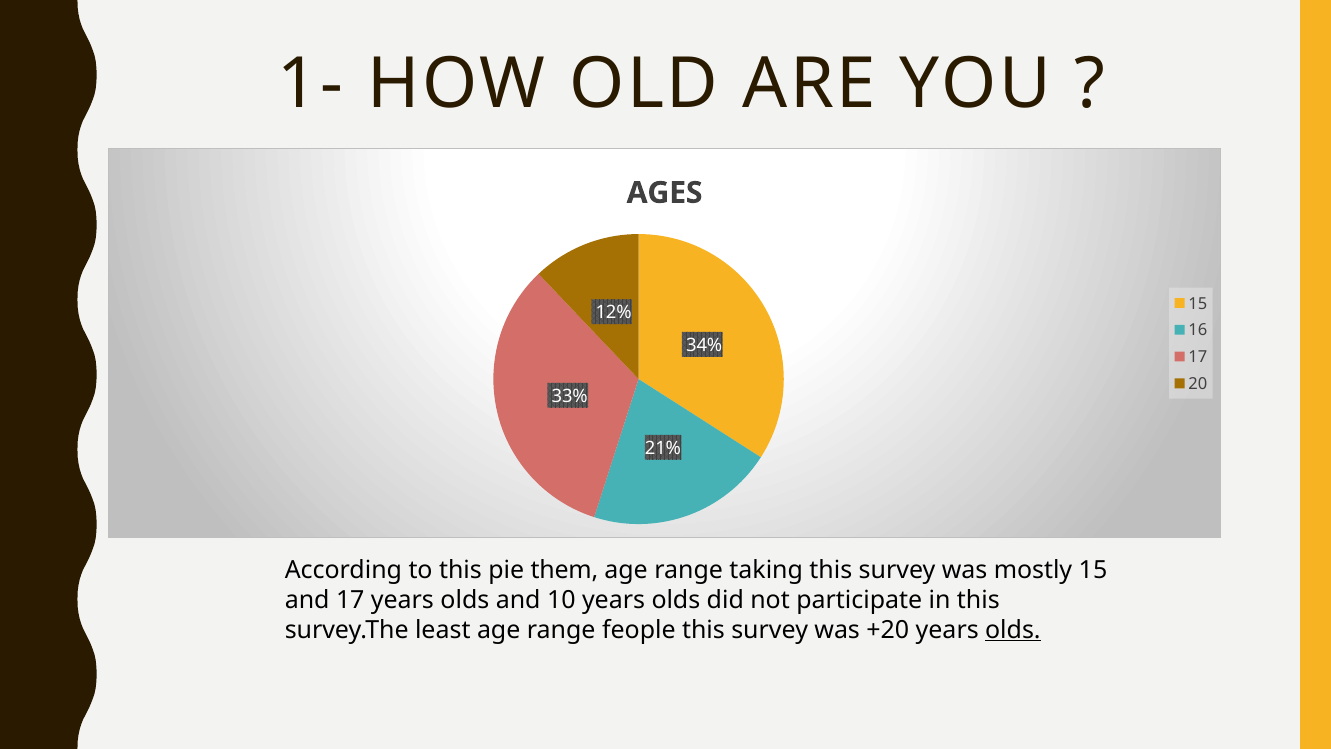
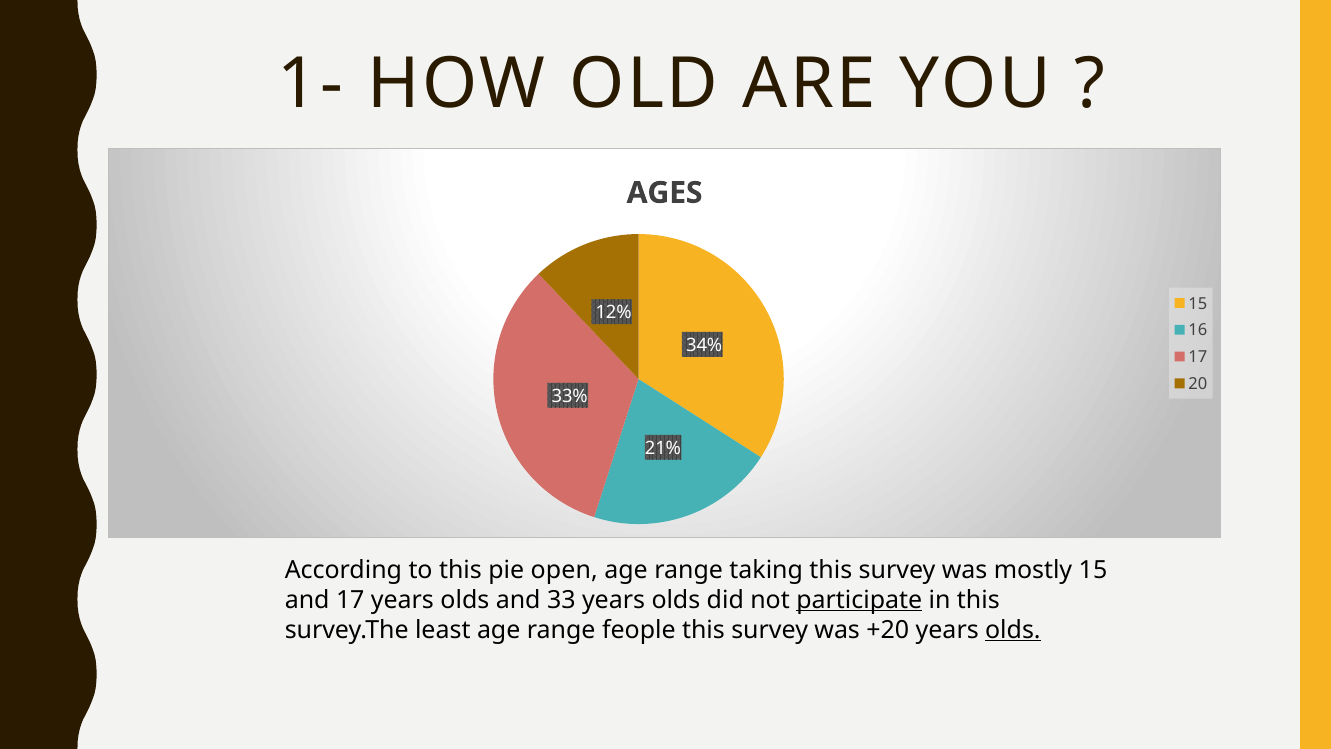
them: them -> open
10: 10 -> 33
participate underline: none -> present
